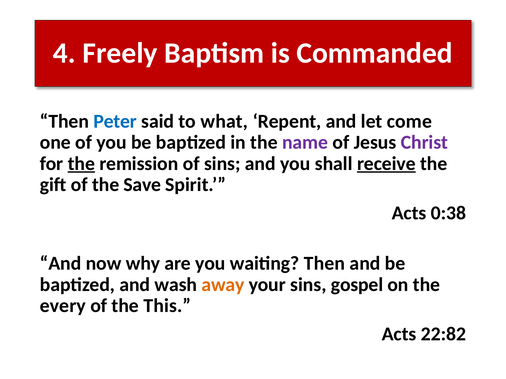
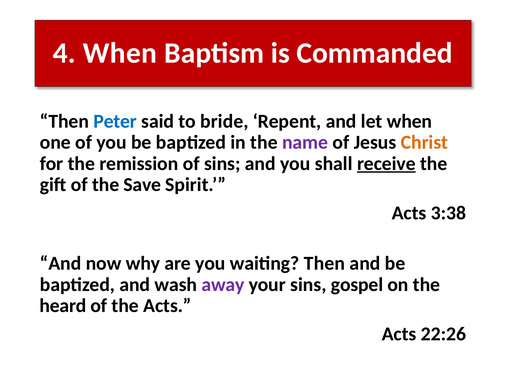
4 Freely: Freely -> When
what: what -> bride
let come: come -> when
Christ colour: purple -> orange
the at (81, 164) underline: present -> none
0:38: 0:38 -> 3:38
away colour: orange -> purple
every: every -> heard
the This: This -> Acts
22:82: 22:82 -> 22:26
